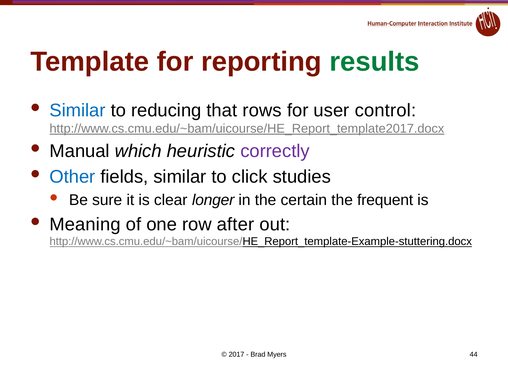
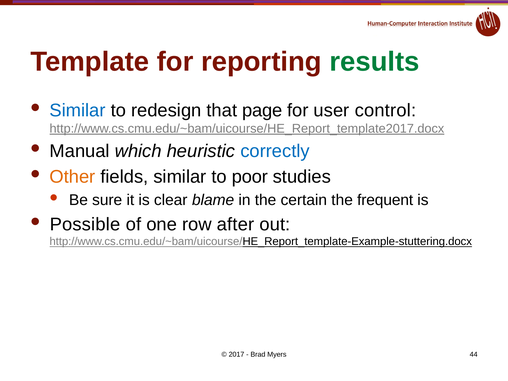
reducing: reducing -> redesign
rows: rows -> page
correctly colour: purple -> blue
Other colour: blue -> orange
click: click -> poor
longer: longer -> blame
Meaning: Meaning -> Possible
